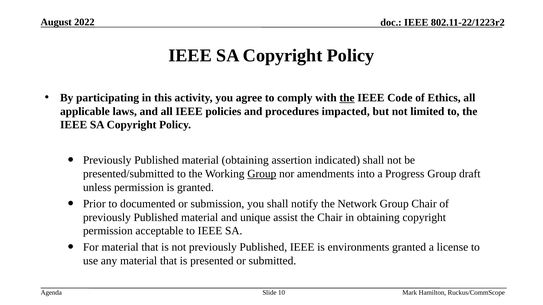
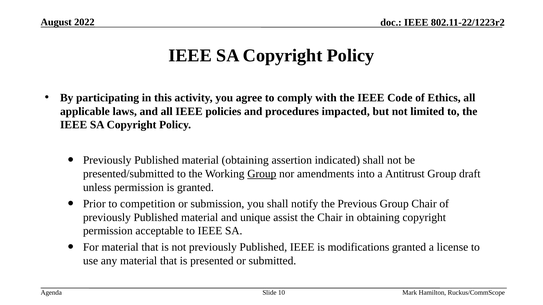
the at (347, 98) underline: present -> none
Progress: Progress -> Antitrust
documented: documented -> competition
Network: Network -> Previous
environments: environments -> modifications
